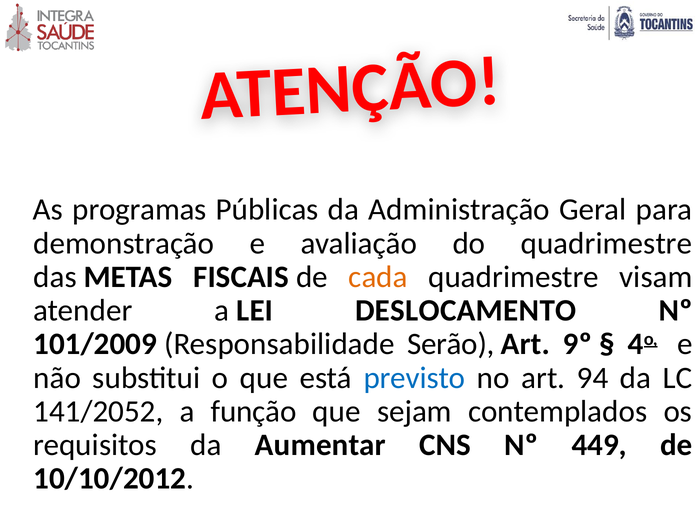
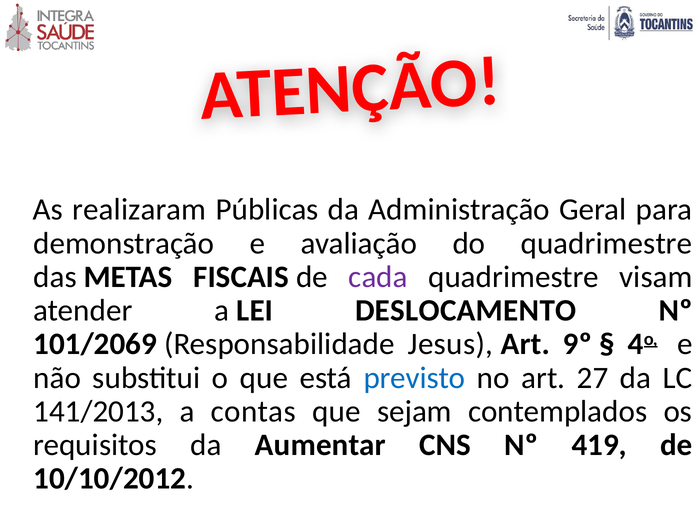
programas: programas -> realizaram
cada colour: orange -> purple
101/2009: 101/2009 -> 101/2069
Serão: Serão -> Jesus
94: 94 -> 27
141/2052: 141/2052 -> 141/2013
função: função -> contas
449: 449 -> 419
